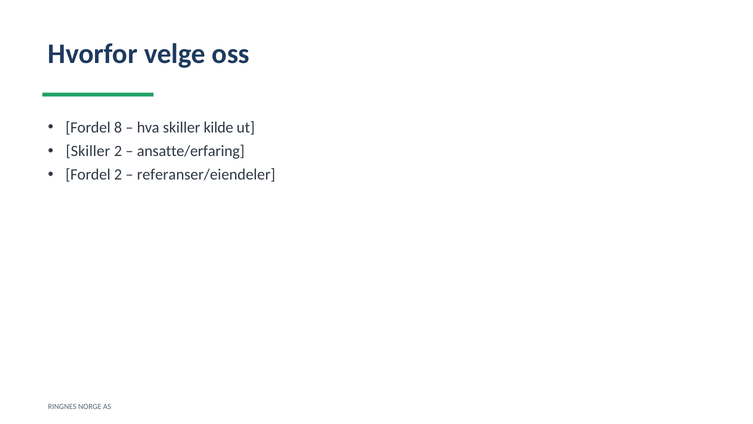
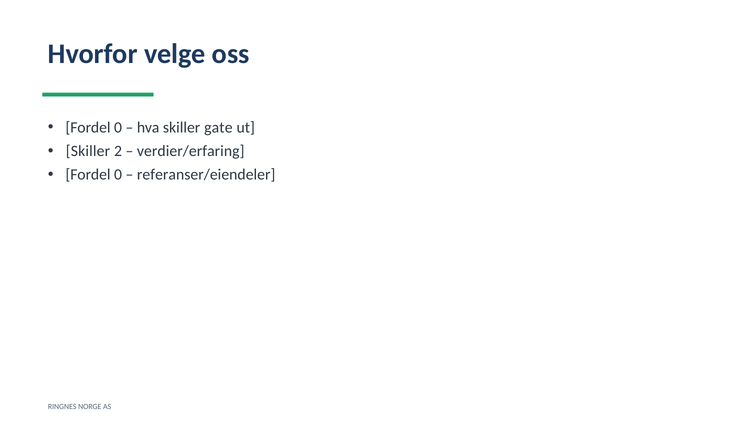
8 at (118, 128): 8 -> 0
kilde: kilde -> gate
ansatte/erfaring: ansatte/erfaring -> verdier/erfaring
2 at (118, 175): 2 -> 0
